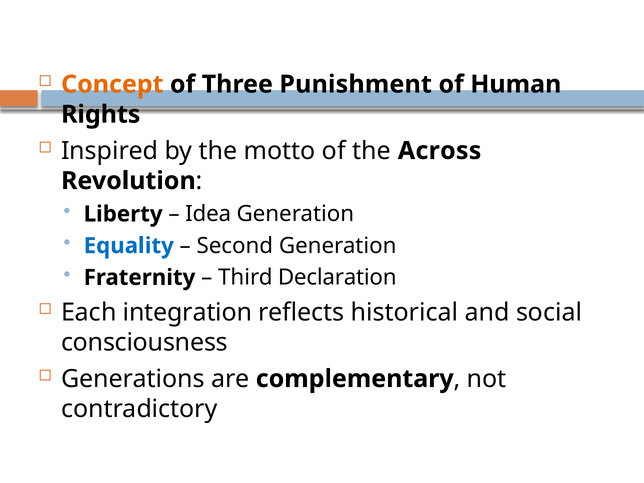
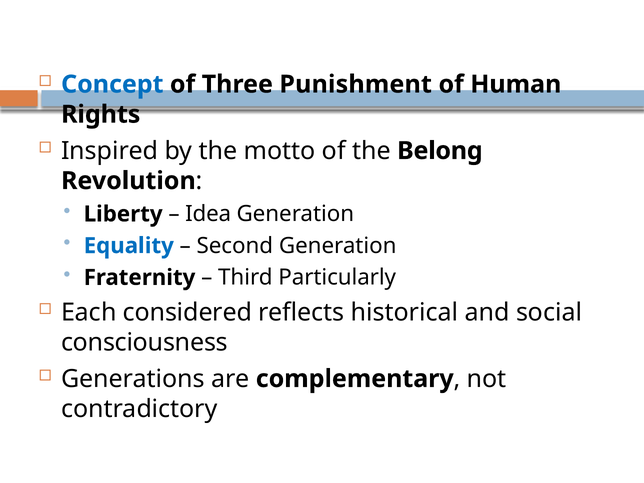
Concept colour: orange -> blue
Across: Across -> Belong
Declaration: Declaration -> Particularly
integration: integration -> considered
